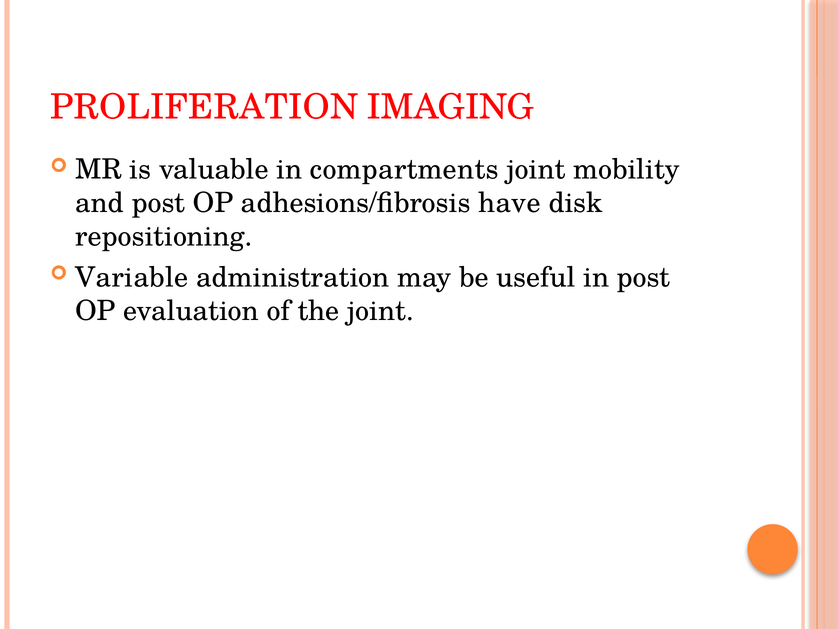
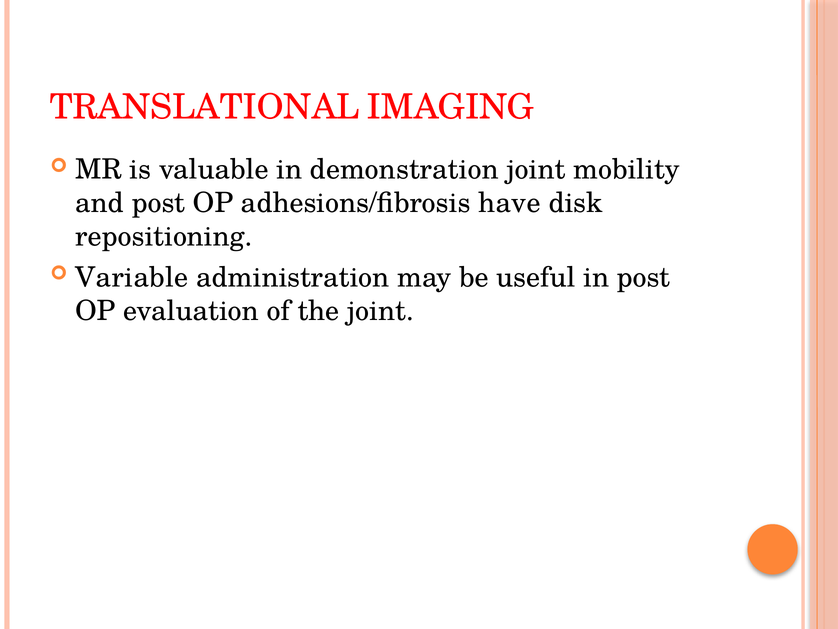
PROLIFERATION: PROLIFERATION -> TRANSLATIONAL
compartments: compartments -> demonstration
